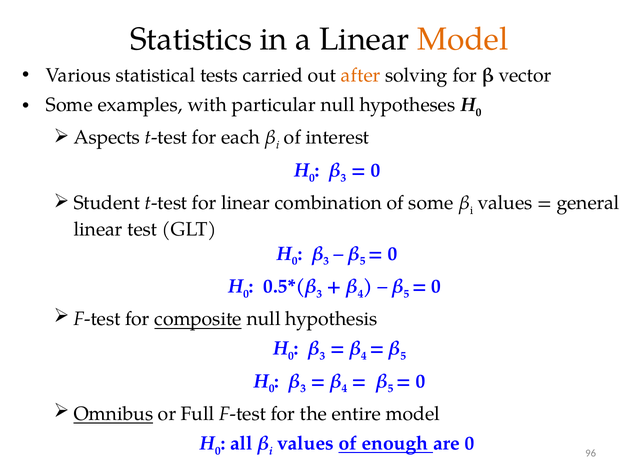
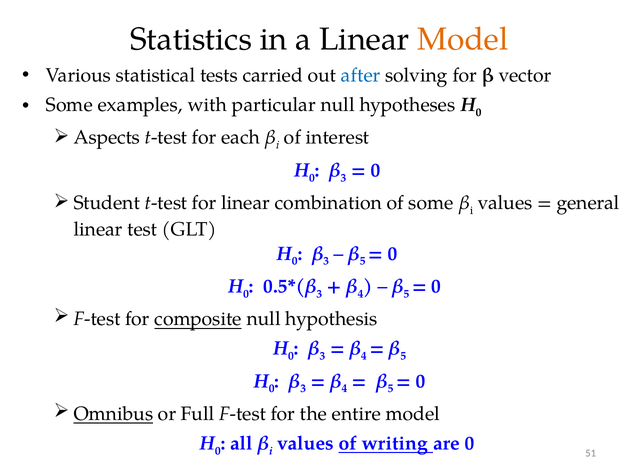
after colour: orange -> blue
enough: enough -> writing
96: 96 -> 51
